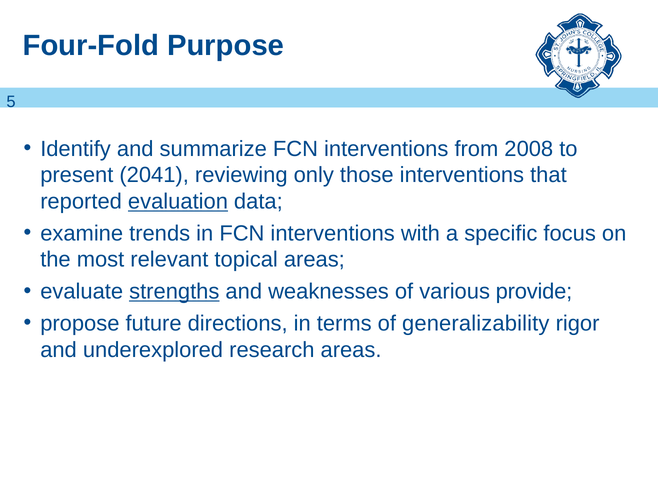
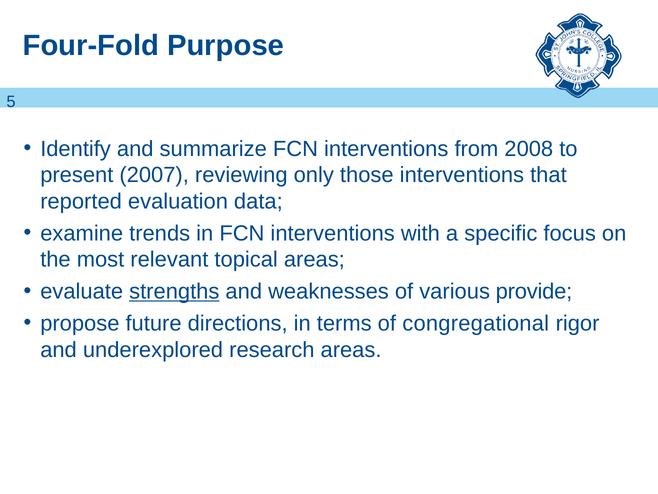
2041: 2041 -> 2007
evaluation underline: present -> none
generalizability: generalizability -> congregational
